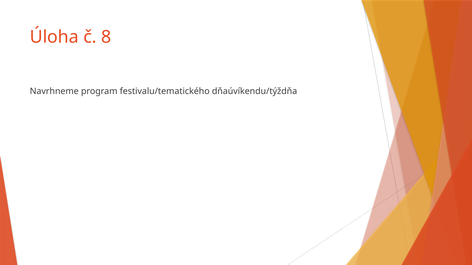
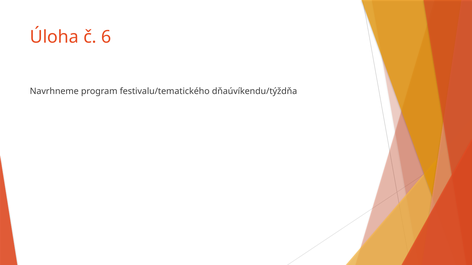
8: 8 -> 6
